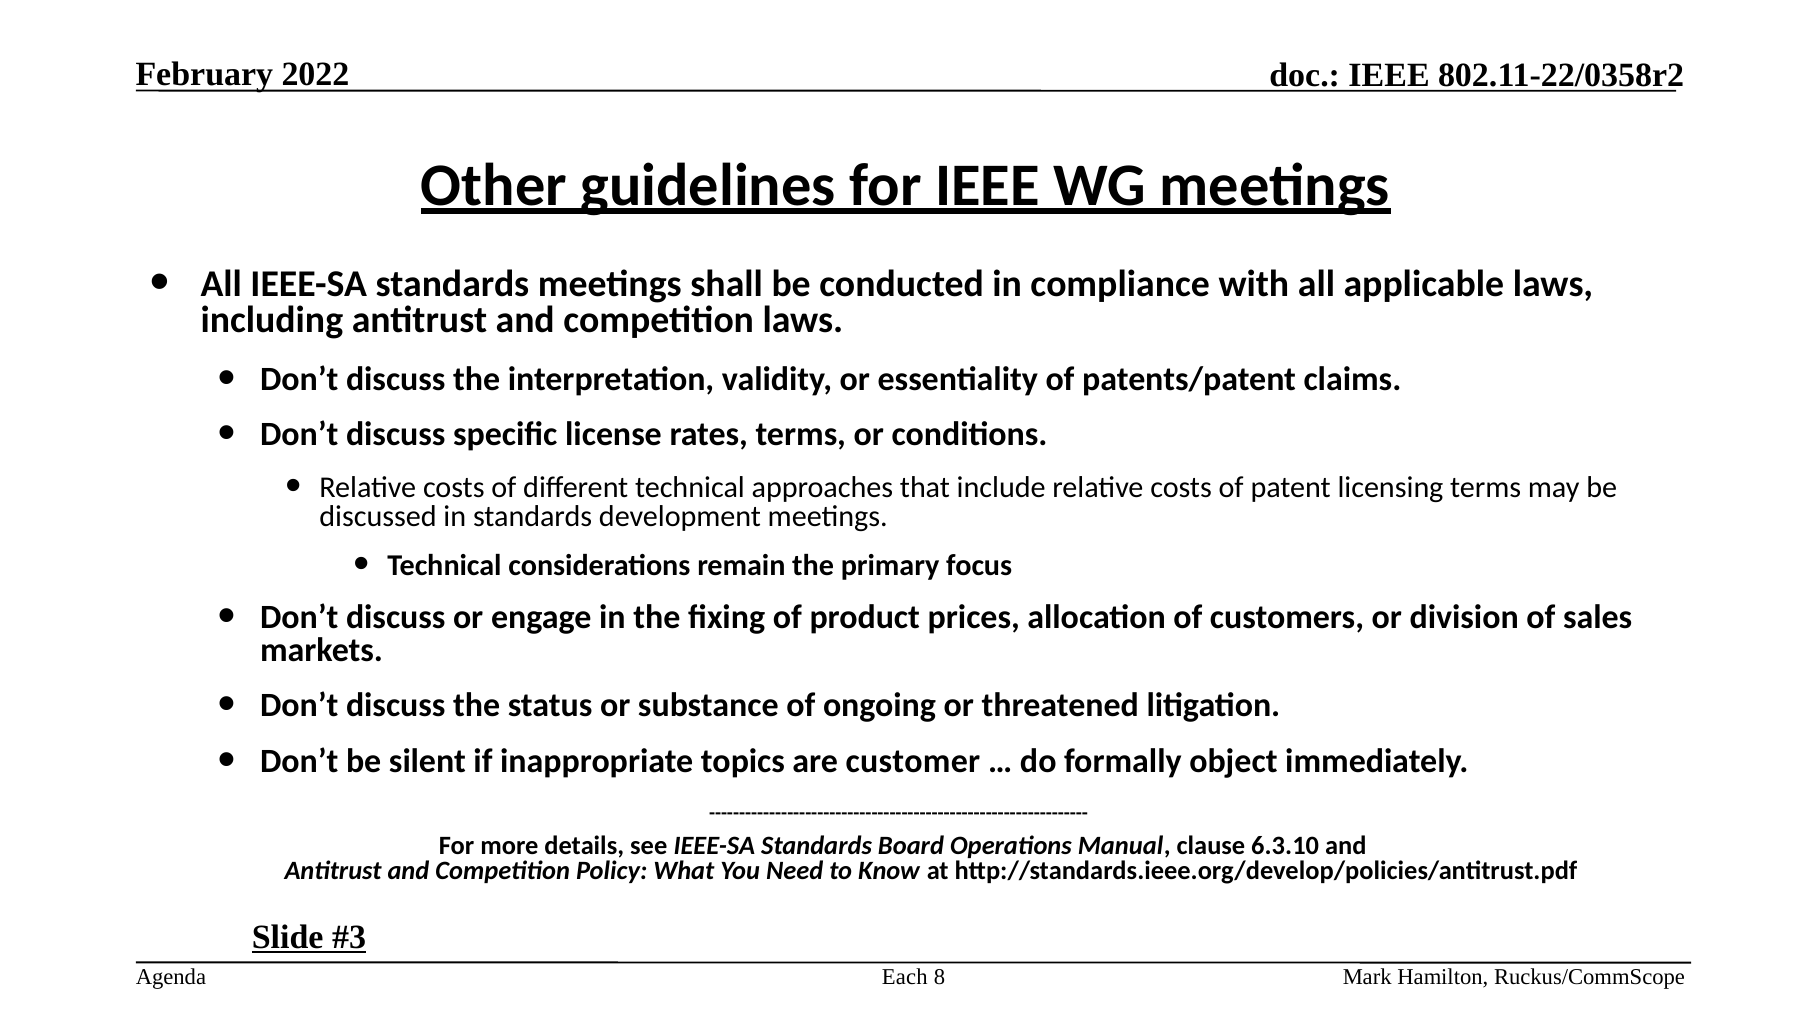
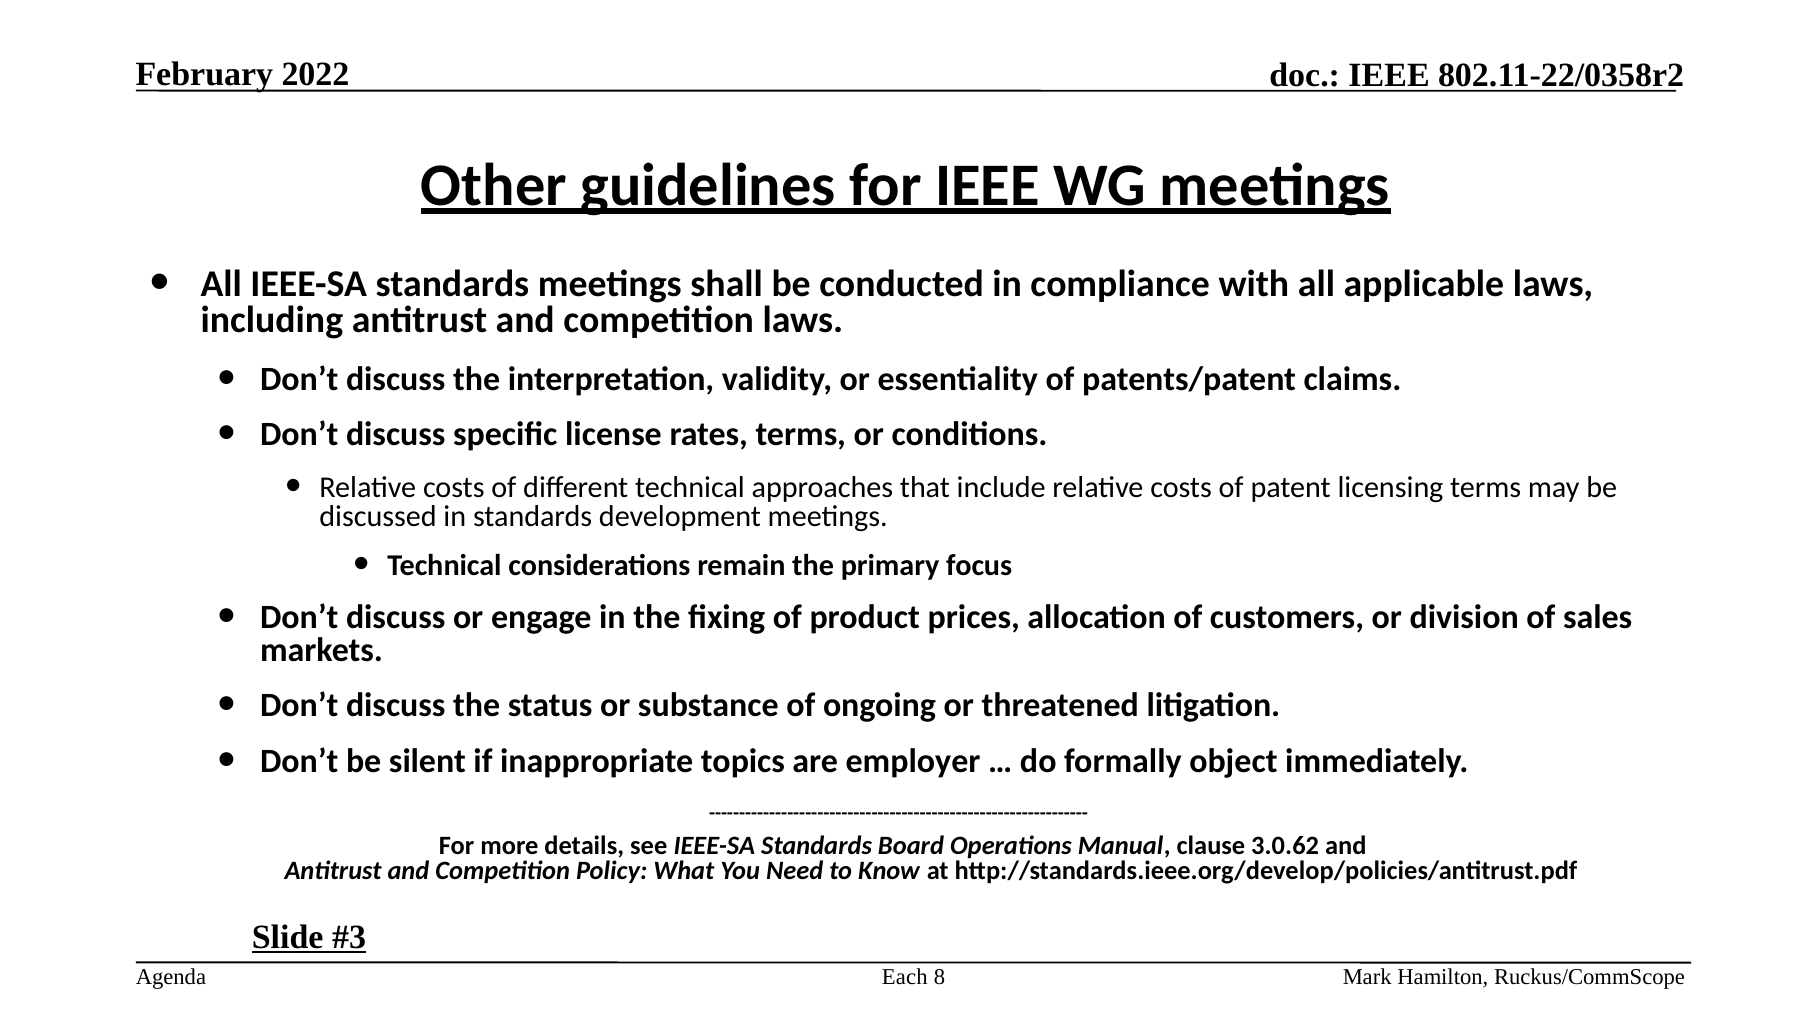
customer: customer -> employer
6.3.10: 6.3.10 -> 3.0.62
